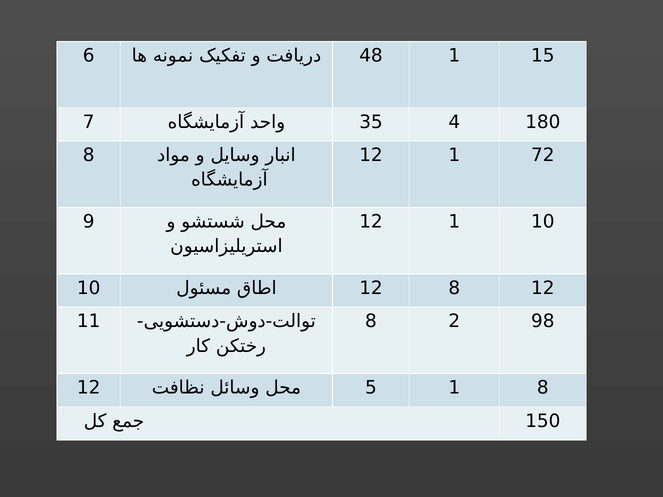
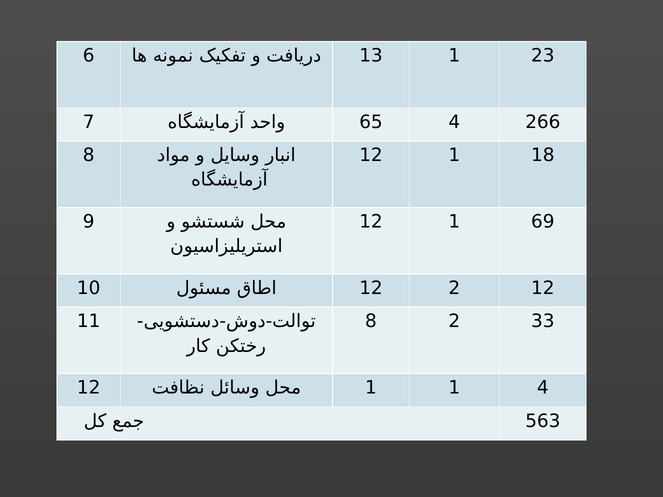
48: 48 -> 13
15: 15 -> 23
35: 35 -> 65
180: 180 -> 266
72: 72 -> 18
1 10: 10 -> 69
12 8: 8 -> 2
98: 98 -> 33
5 at (371, 388): 5 -> 1
1 8: 8 -> 4
150: 150 -> 563
